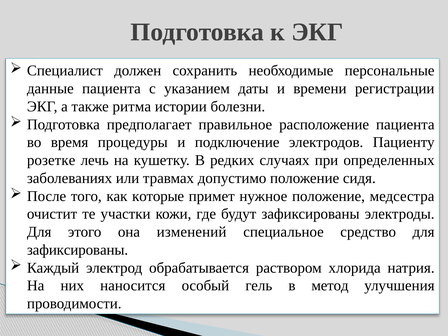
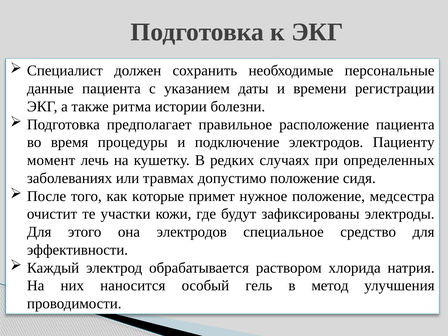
розетке: розетке -> момент
она изменений: изменений -> электродов
зафиксированы at (78, 250): зафиксированы -> эффективности
